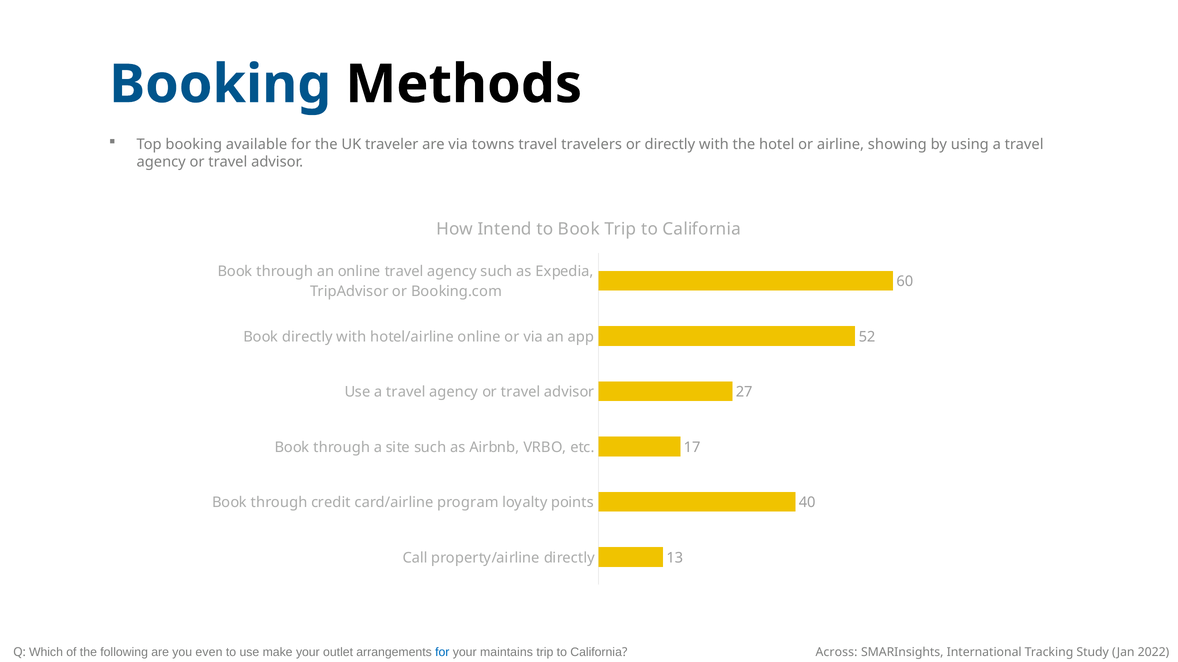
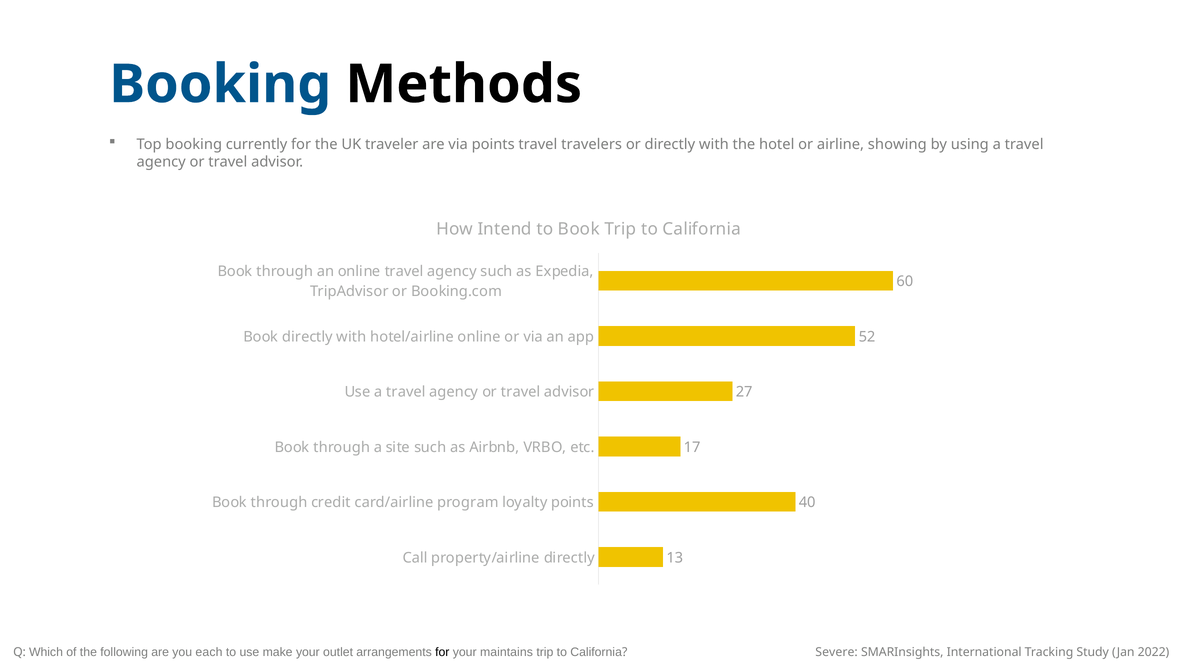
available: available -> currently
via towns: towns -> points
even: even -> each
for at (442, 653) colour: blue -> black
Across: Across -> Severe
